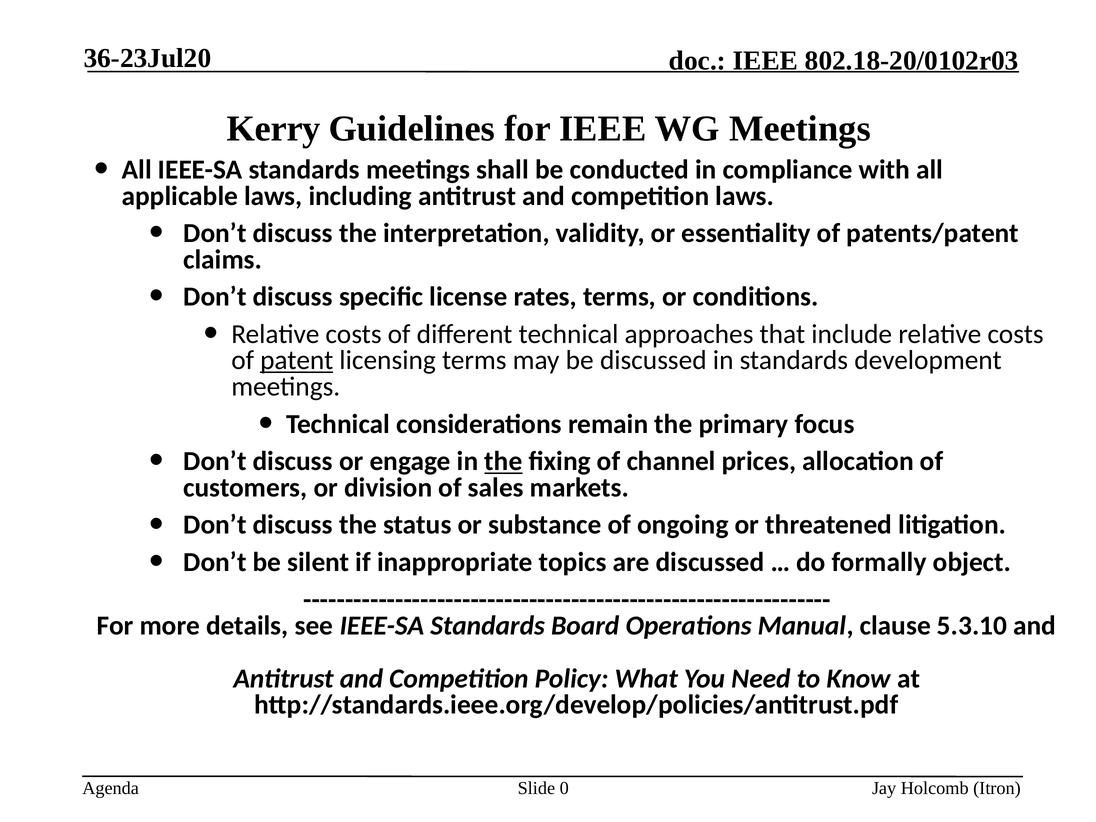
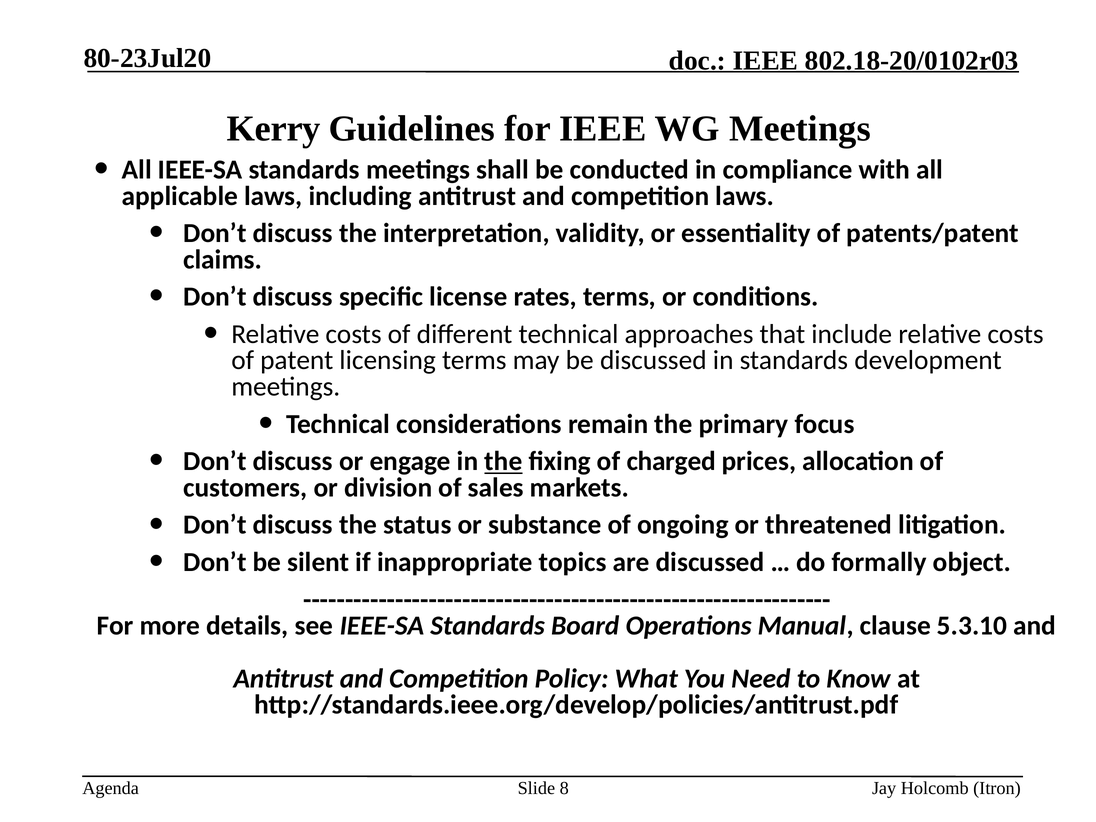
36-23Jul20: 36-23Jul20 -> 80-23Jul20
patent underline: present -> none
channel: channel -> charged
0: 0 -> 8
